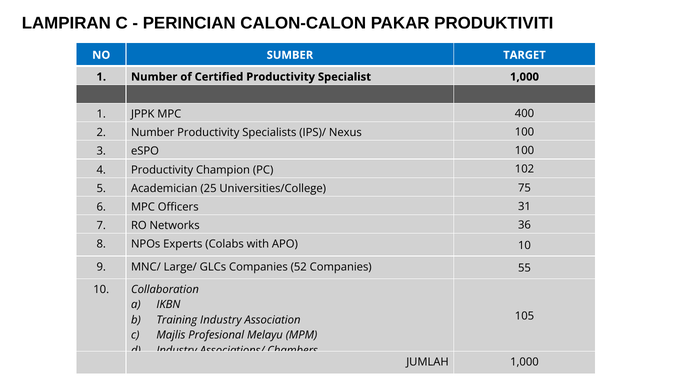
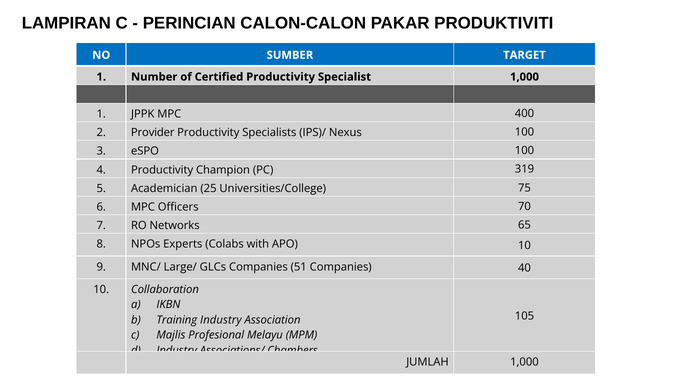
2 Number: Number -> Provider
102: 102 -> 319
31: 31 -> 70
36: 36 -> 65
52: 52 -> 51
55: 55 -> 40
